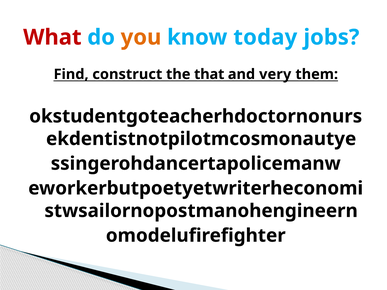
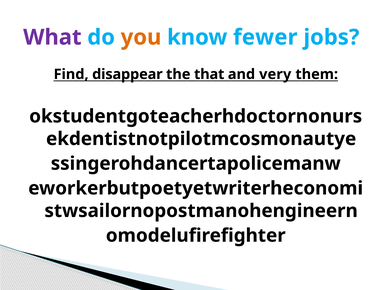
What colour: red -> purple
today: today -> fewer
construct: construct -> disappear
